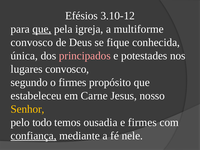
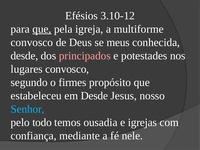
fique: fique -> meus
única at (24, 56): única -> desde
em Carne: Carne -> Desde
Senhor colour: yellow -> light blue
e firmes: firmes -> igrejas
confiança underline: present -> none
